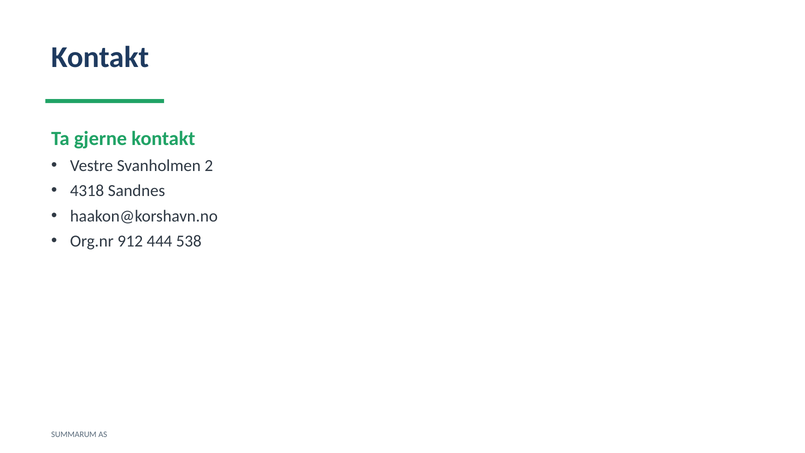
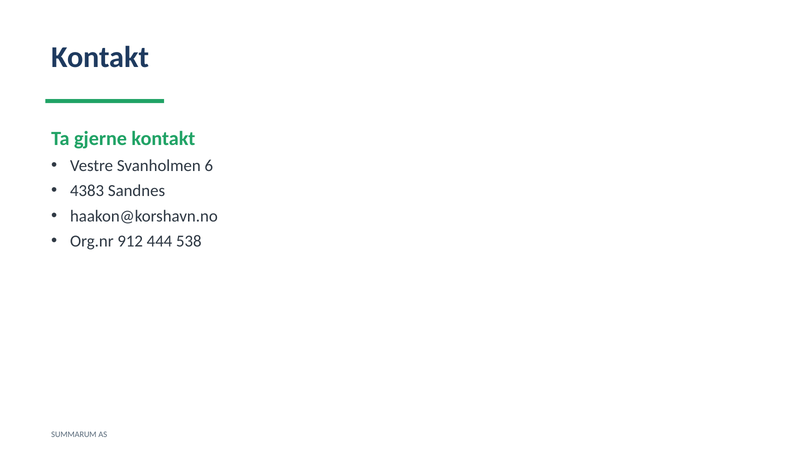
2: 2 -> 6
4318: 4318 -> 4383
